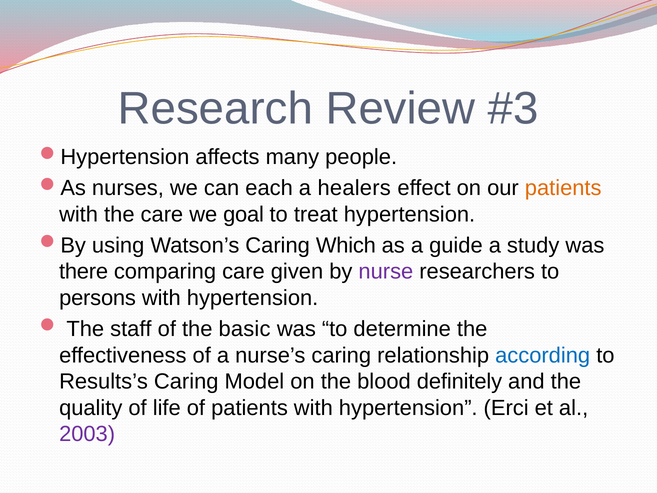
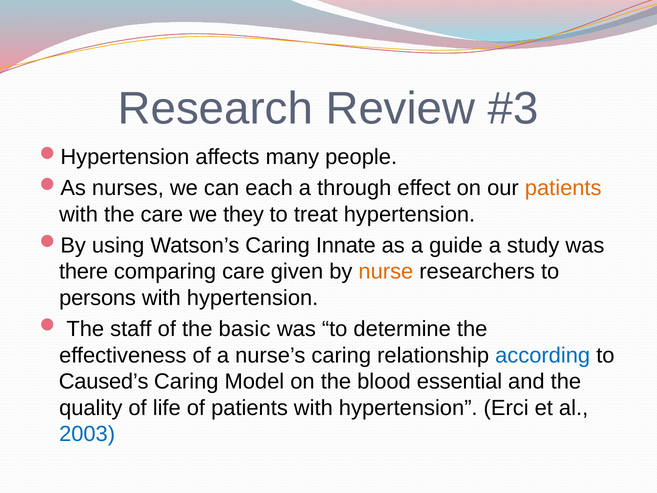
healers: healers -> through
goal: goal -> they
Which: Which -> Innate
nurse colour: purple -> orange
Results’s: Results’s -> Caused’s
definitely: definitely -> essential
2003 colour: purple -> blue
